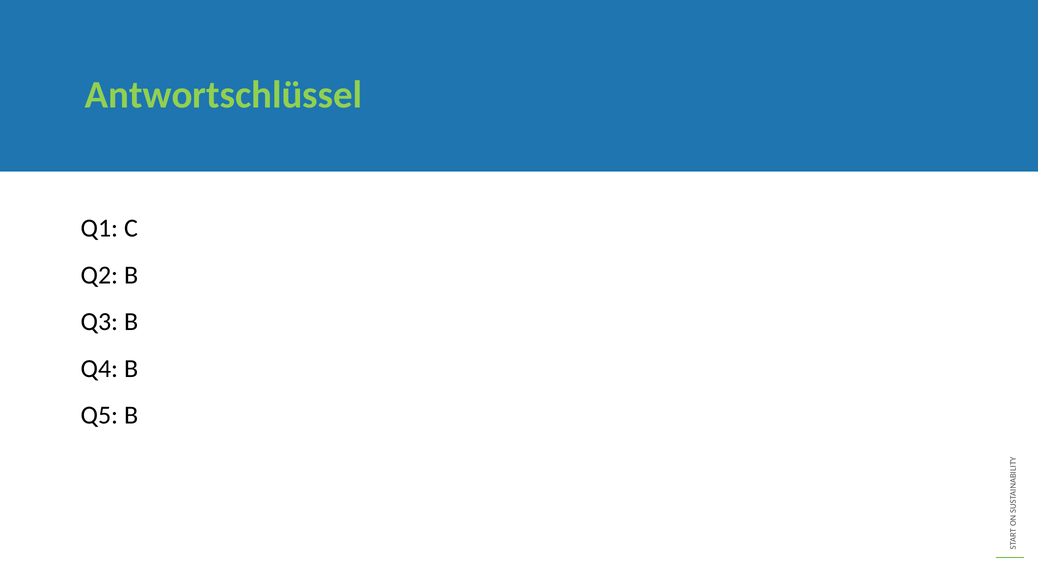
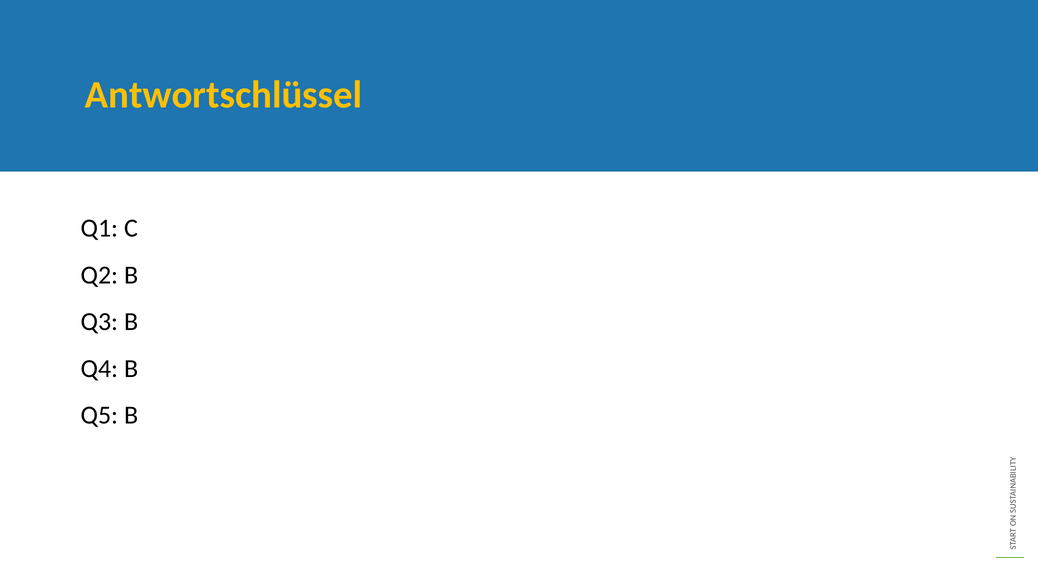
Antwortschlüssel colour: light green -> yellow
